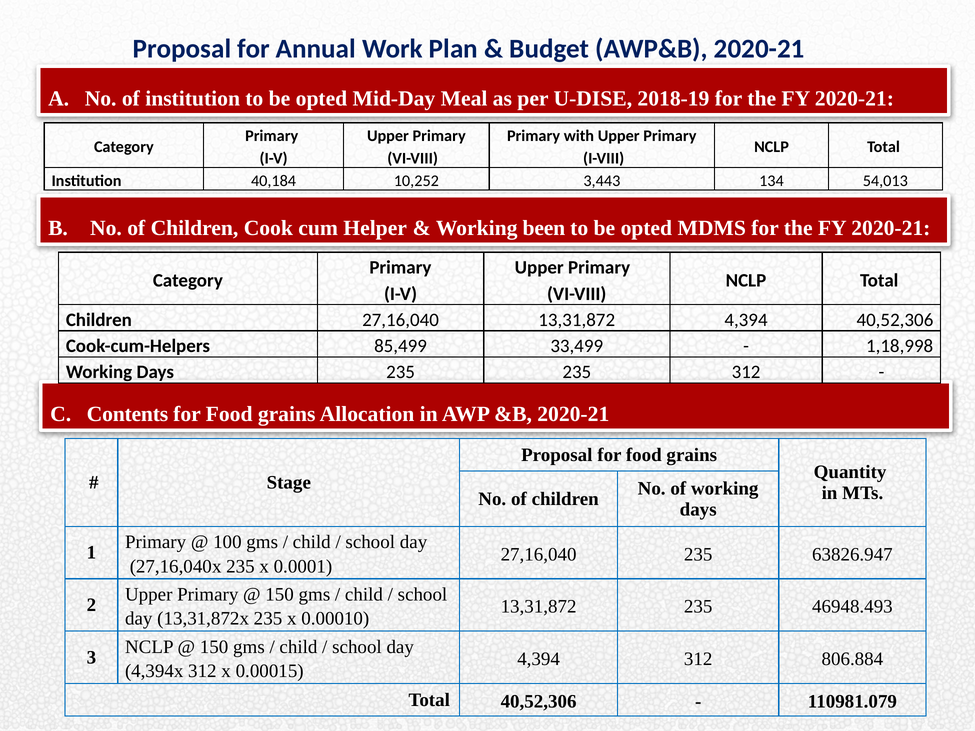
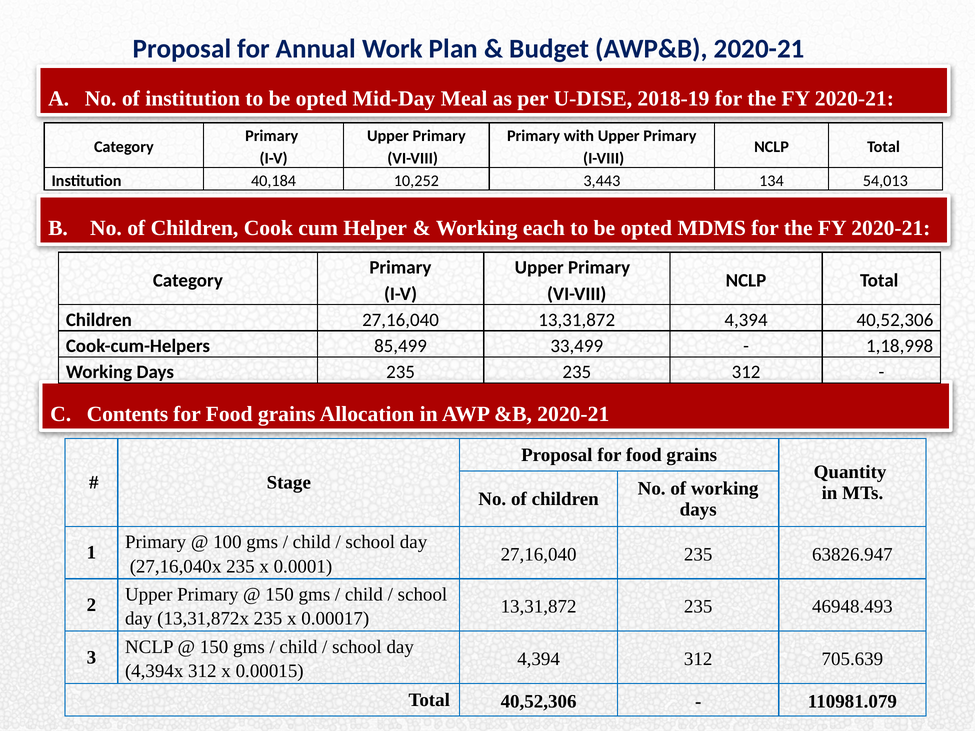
been: been -> each
0.00010: 0.00010 -> 0.00017
806.884: 806.884 -> 705.639
